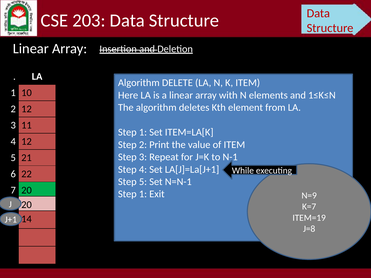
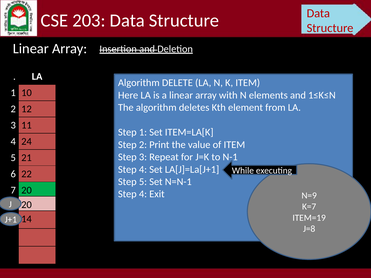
4 12: 12 -> 24
1 at (143, 194): 1 -> 4
